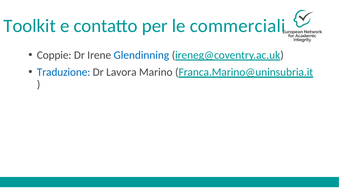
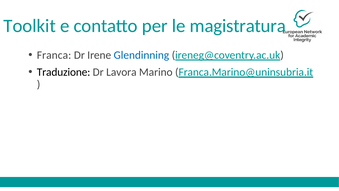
commerciali: commerciali -> magistratura
Coppie: Coppie -> Franca
Traduzione colour: blue -> black
